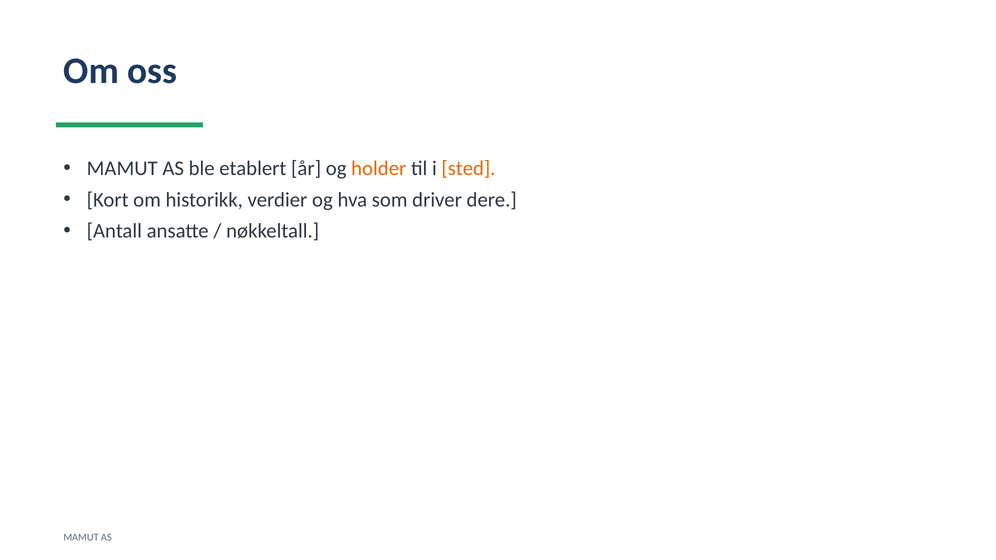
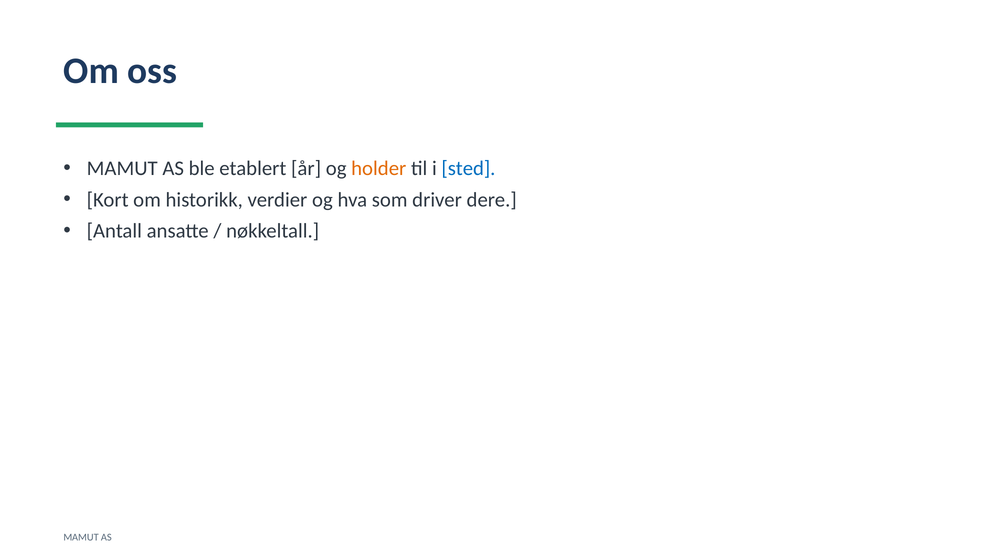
sted colour: orange -> blue
